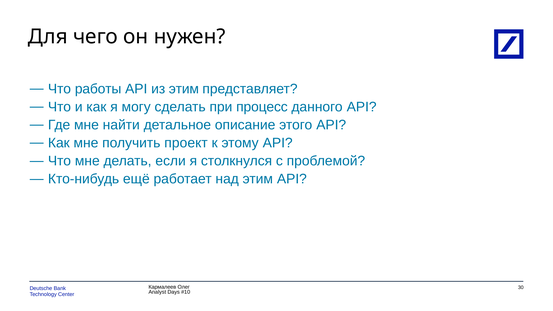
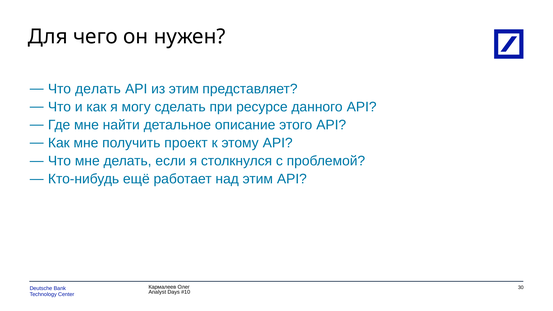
Что работы: работы -> делать
процесс: процесс -> ресурсе
